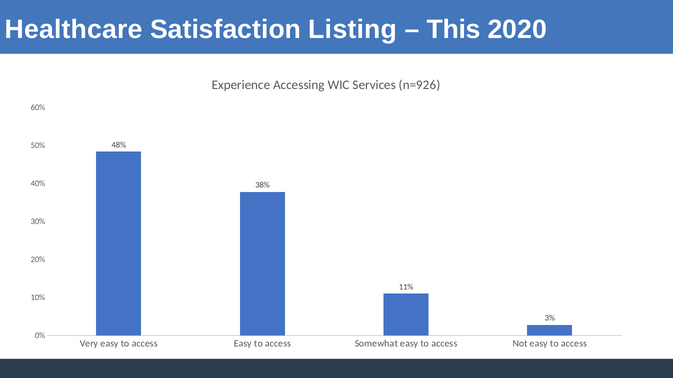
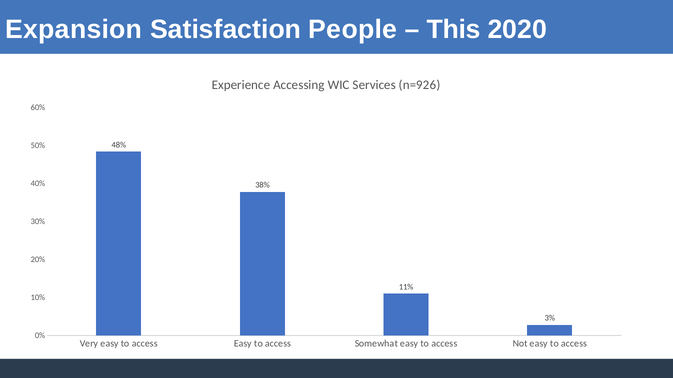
Healthcare: Healthcare -> Expansion
Listing: Listing -> People
